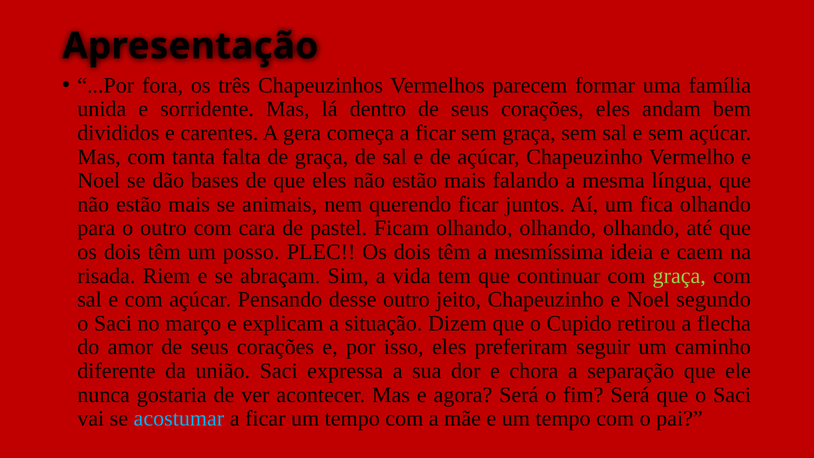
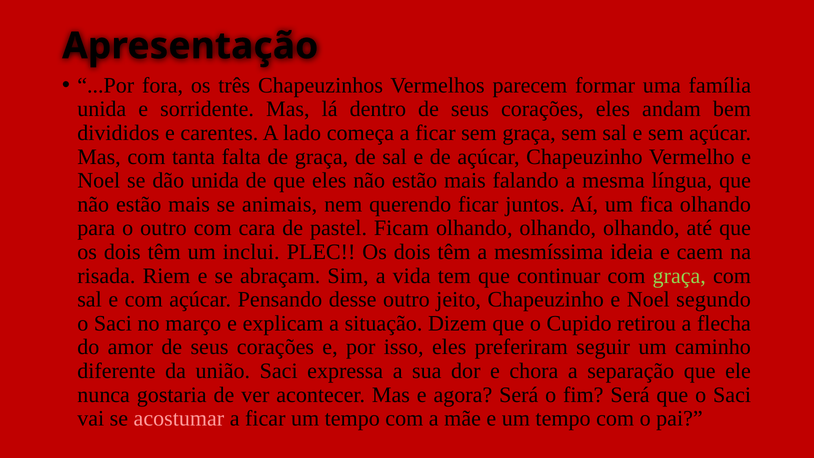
gera: gera -> lado
dão bases: bases -> unida
posso: posso -> inclui
acostumar colour: light blue -> pink
